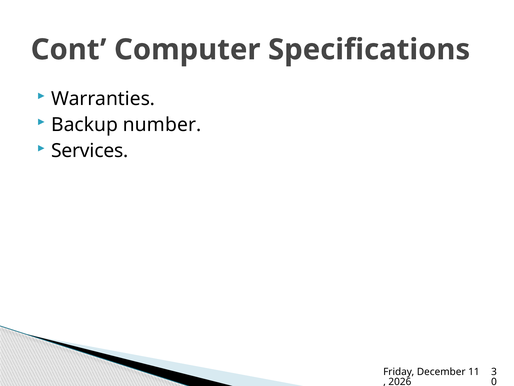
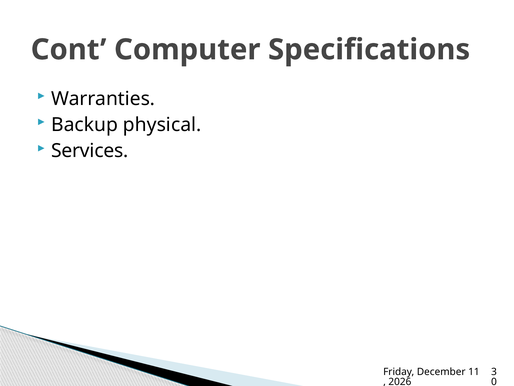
number: number -> physical
